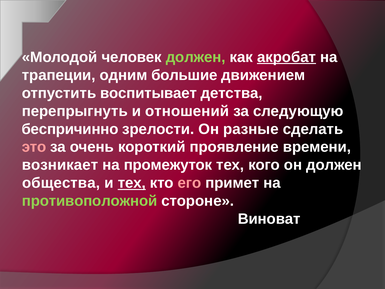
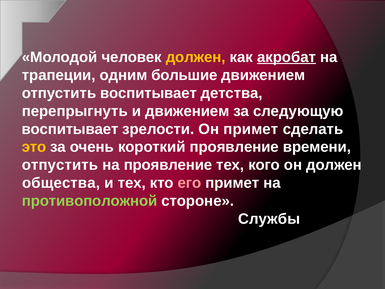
должен at (196, 57) colour: light green -> yellow
и отношений: отношений -> движением
беспричинно at (70, 129): беспричинно -> воспитывает
Он разные: разные -> примет
это colour: pink -> yellow
возникает at (60, 165): возникает -> отпустить
на промежуток: промежуток -> проявление
тех at (132, 183) underline: present -> none
Виноват: Виноват -> Службы
